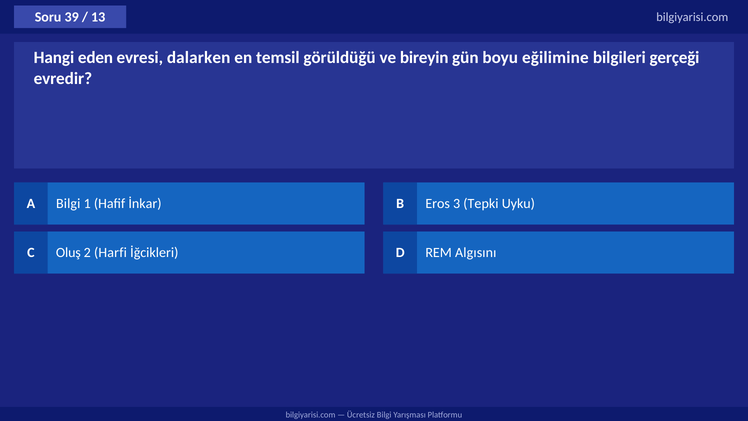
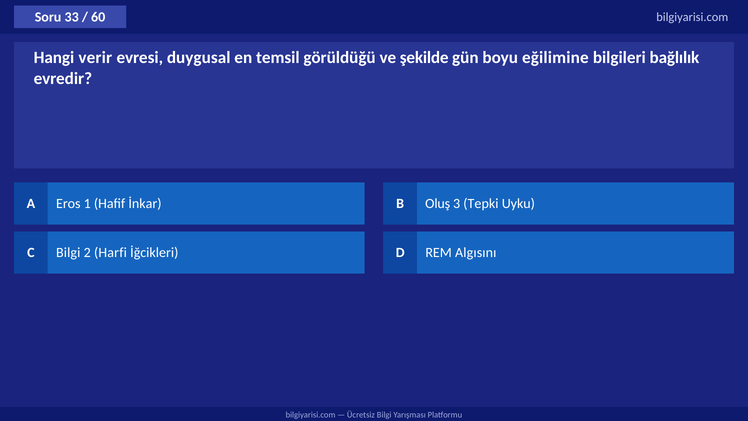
39: 39 -> 33
13: 13 -> 60
eden: eden -> verir
dalarken: dalarken -> duygusal
bireyin: bireyin -> şekilde
gerçeği: gerçeği -> bağlılık
A Bilgi: Bilgi -> Eros
Eros: Eros -> Oluş
C Oluş: Oluş -> Bilgi
